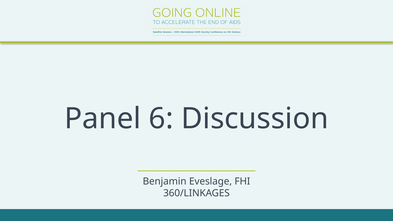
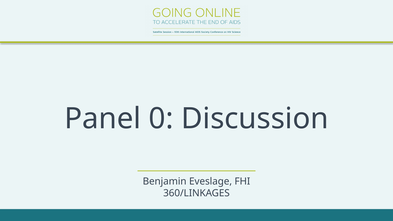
6: 6 -> 0
